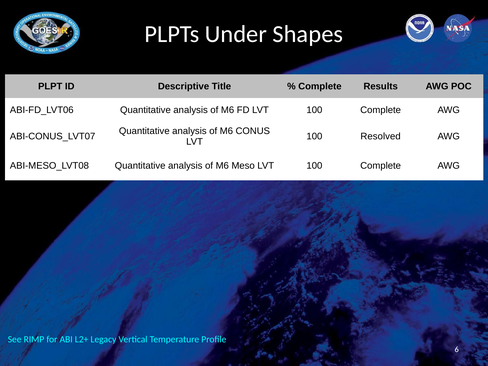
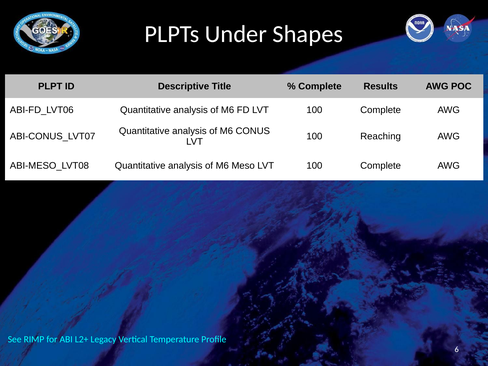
Resolved: Resolved -> Reaching
